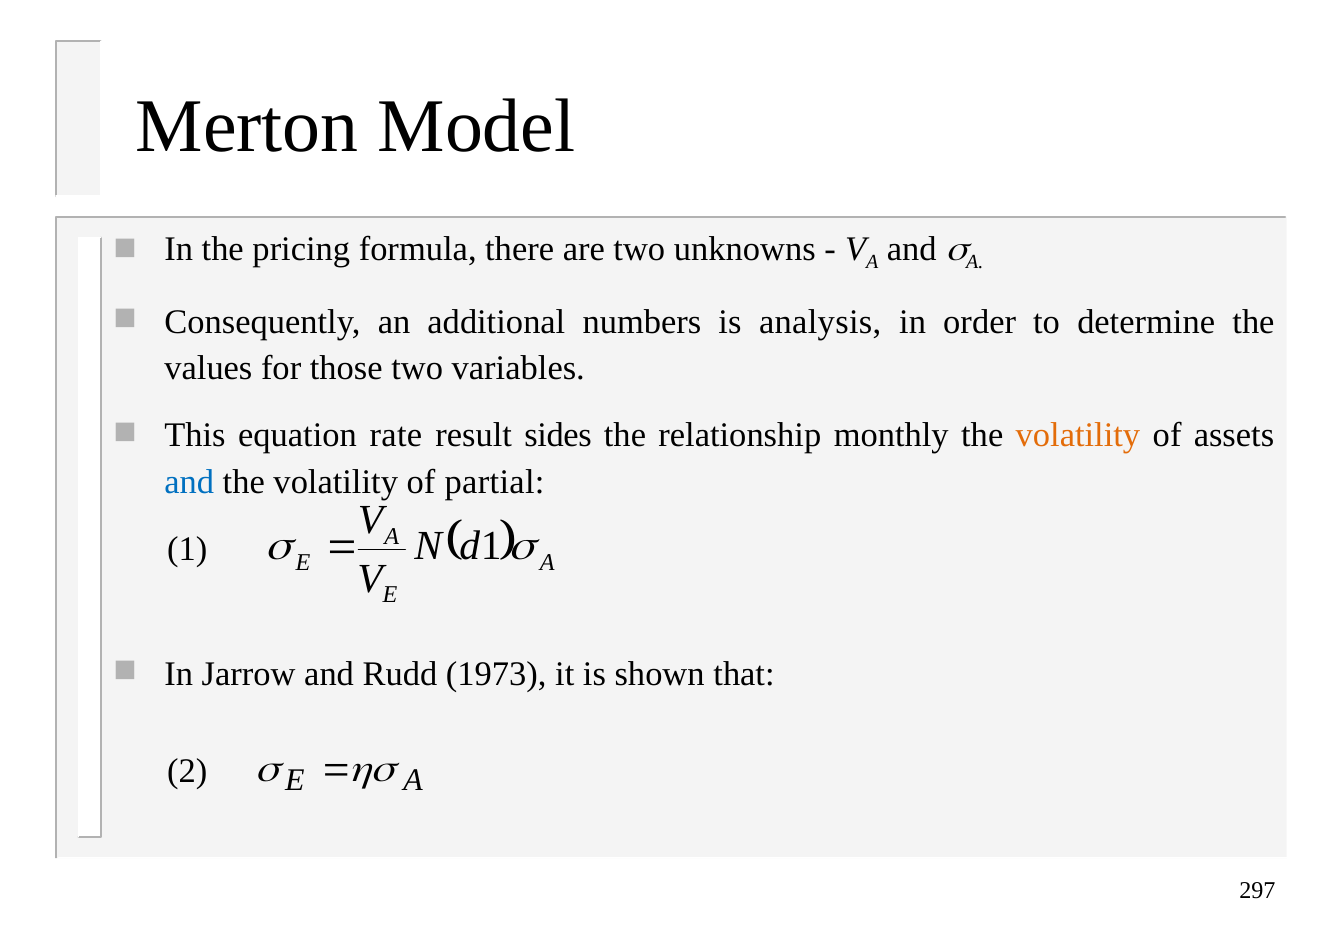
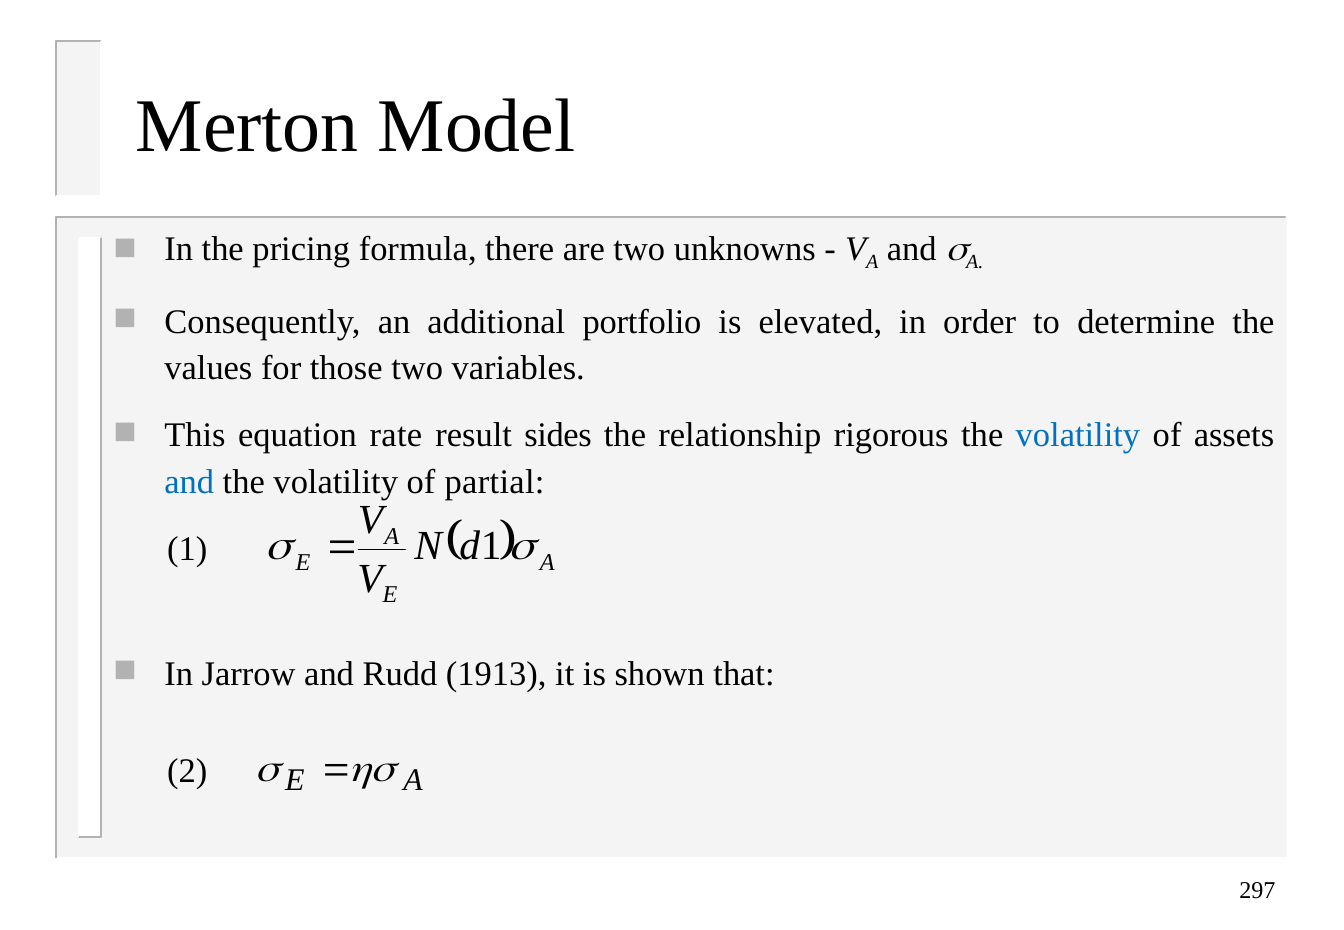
numbers: numbers -> portfolio
analysis: analysis -> elevated
monthly: monthly -> rigorous
volatility at (1078, 436) colour: orange -> blue
1973: 1973 -> 1913
